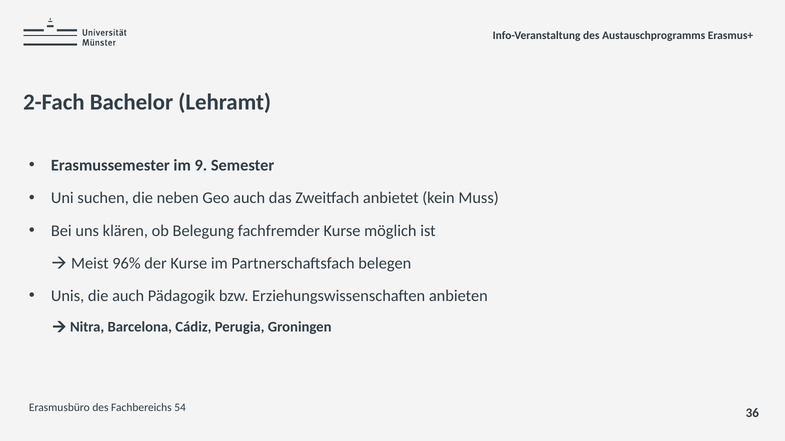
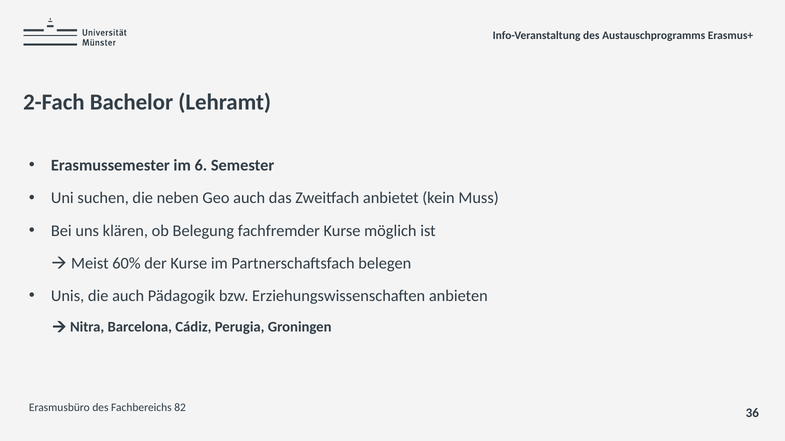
9: 9 -> 6
96%: 96% -> 60%
54: 54 -> 82
